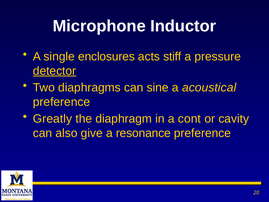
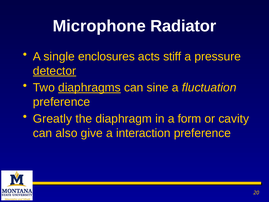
Inductor: Inductor -> Radiator
diaphragms underline: none -> present
acoustical: acoustical -> fluctuation
cont: cont -> form
resonance: resonance -> interaction
